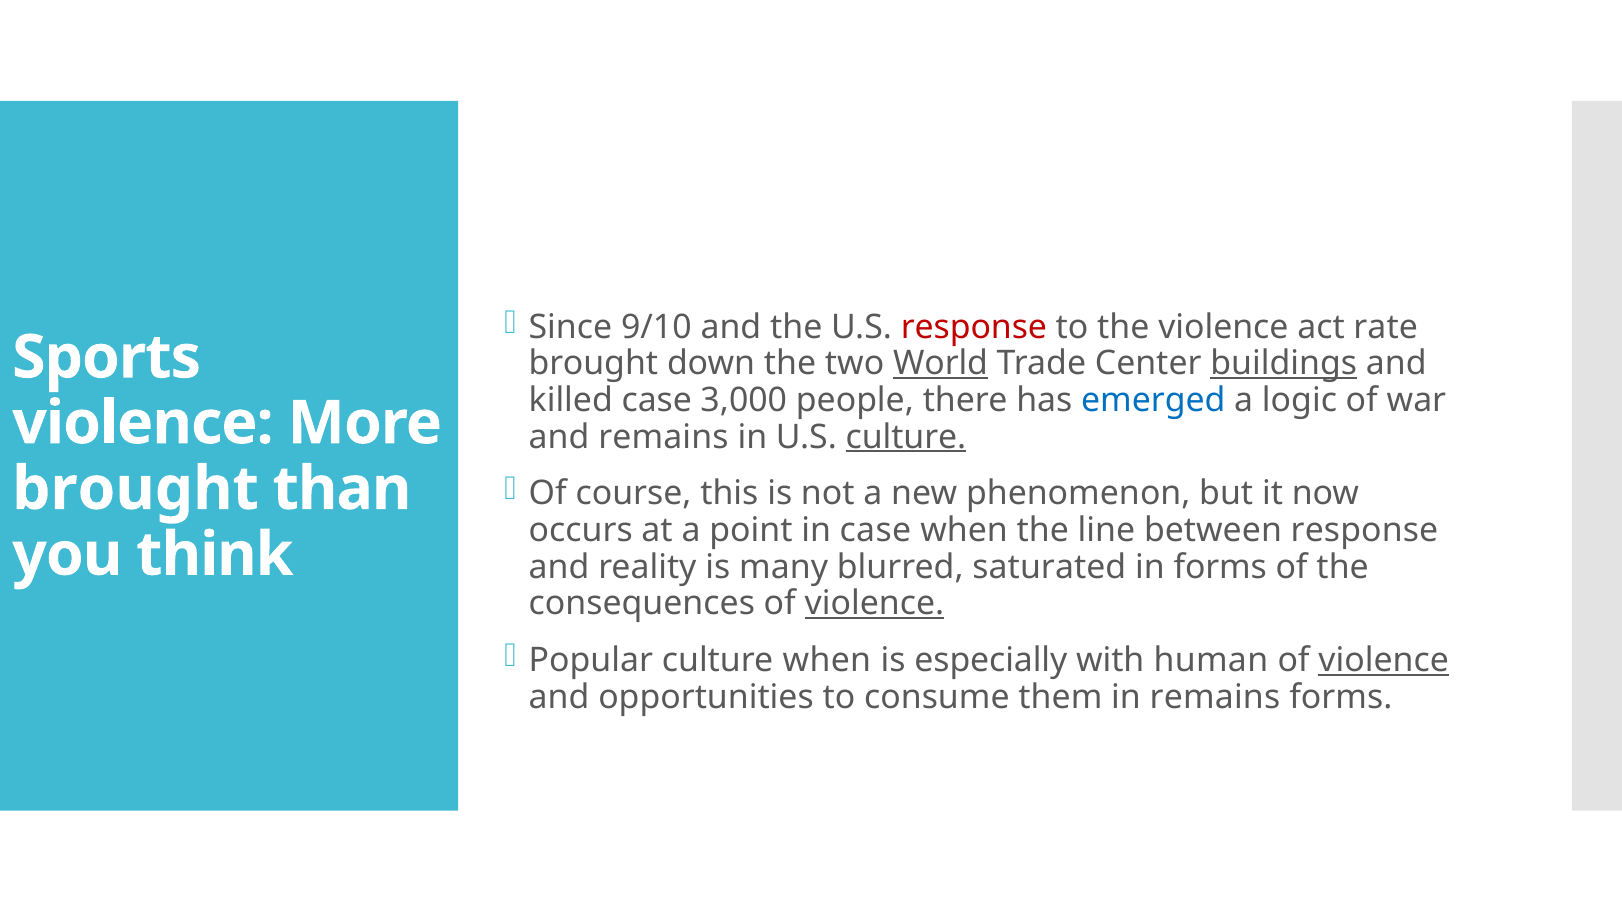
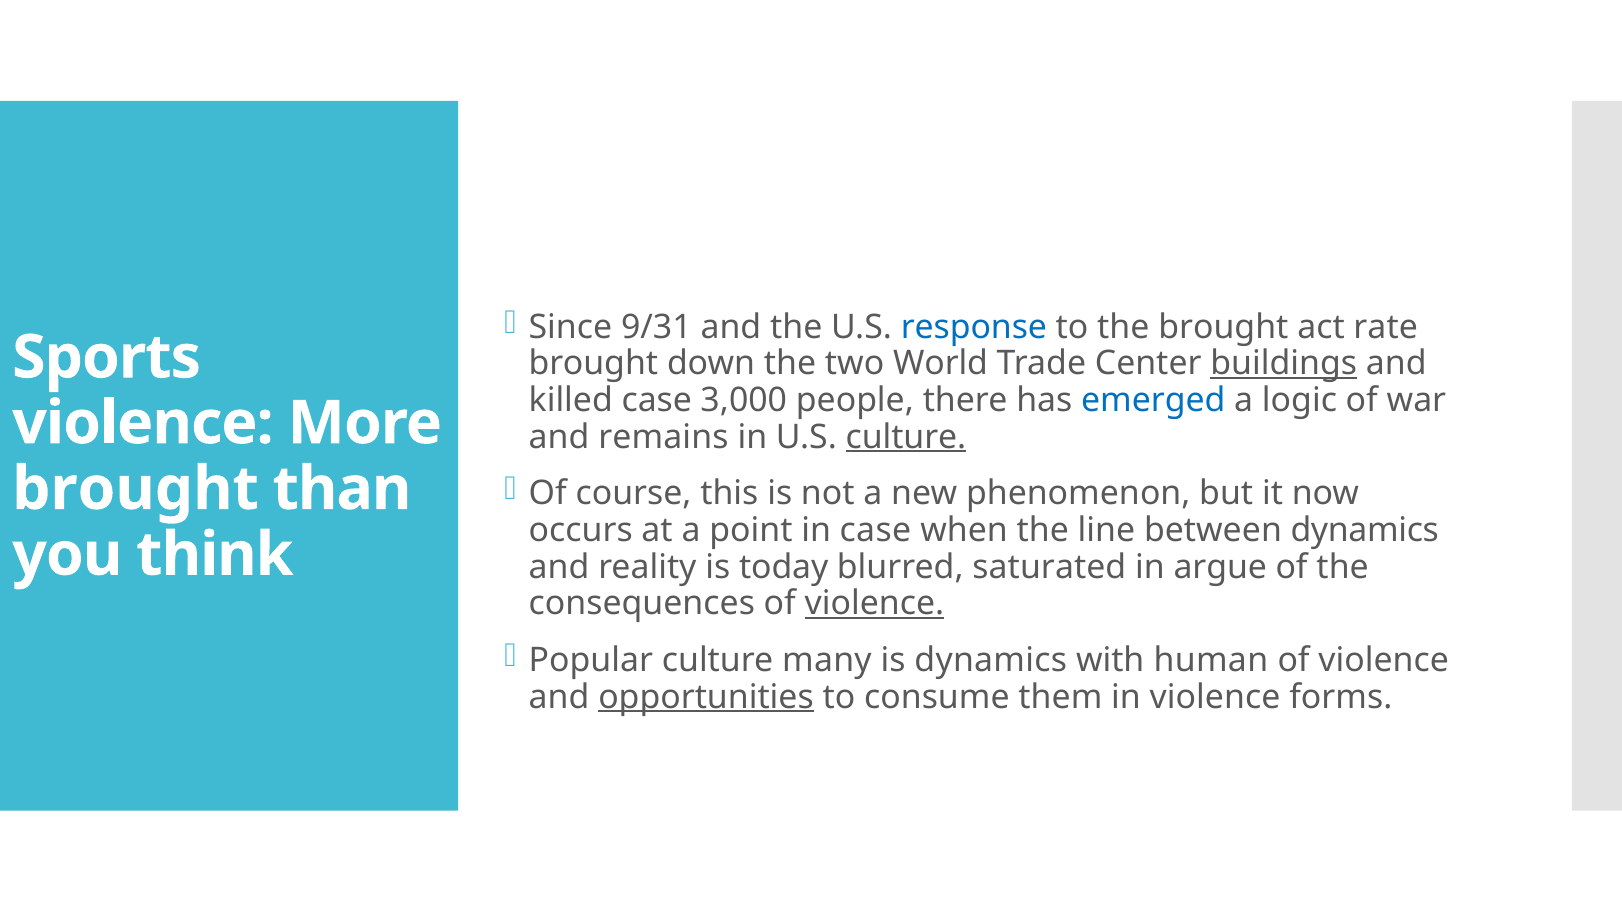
9/10: 9/10 -> 9/31
response at (974, 327) colour: red -> blue
the violence: violence -> brought
World underline: present -> none
between response: response -> dynamics
many: many -> today
in forms: forms -> argue
culture when: when -> many
is especially: especially -> dynamics
violence at (1384, 660) underline: present -> none
opportunities underline: none -> present
in remains: remains -> violence
